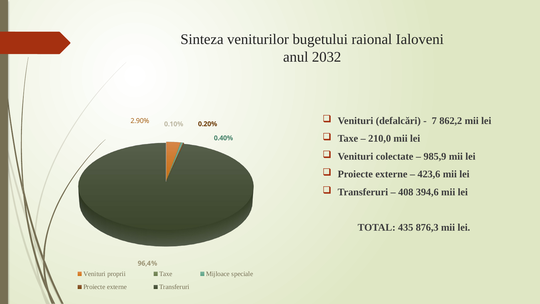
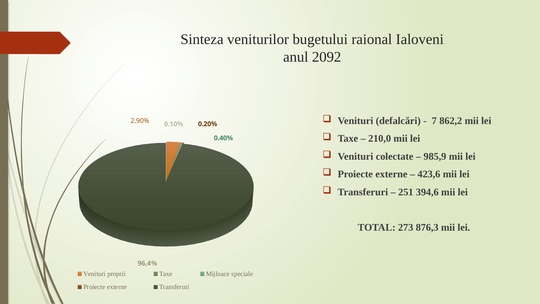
2032: 2032 -> 2092
408: 408 -> 251
435: 435 -> 273
